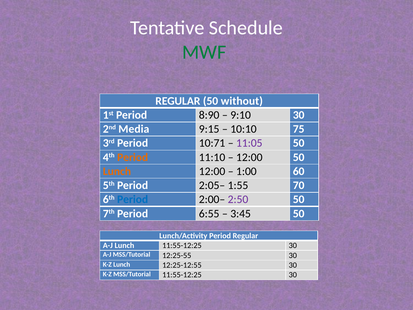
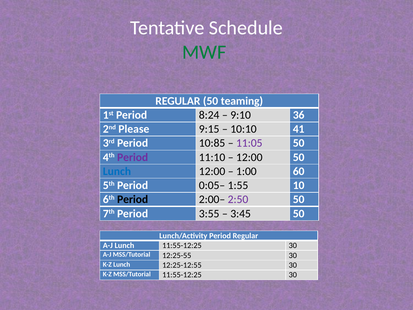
without: without -> teaming
8:90: 8:90 -> 8:24
9:10 30: 30 -> 36
Media: Media -> Please
75: 75 -> 41
10:71: 10:71 -> 10:85
Period at (133, 157) colour: orange -> purple
Lunch at (117, 171) colour: orange -> blue
2:05–: 2:05– -> 0:05–
70: 70 -> 10
Period at (133, 199) colour: blue -> black
6:55: 6:55 -> 3:55
